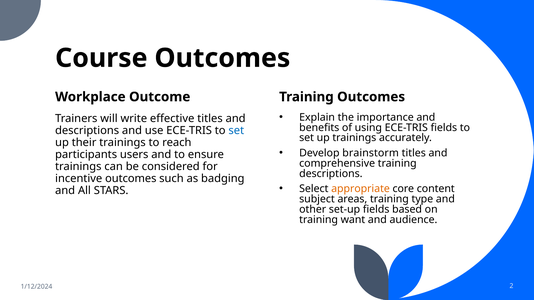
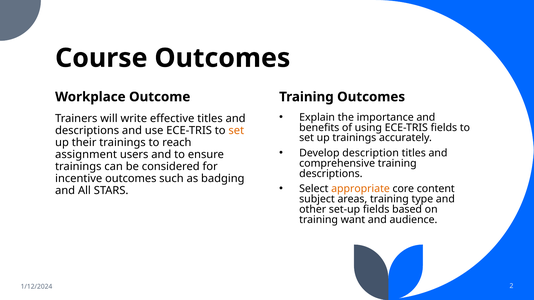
set at (236, 131) colour: blue -> orange
brainstorm: brainstorm -> description
participants: participants -> assignment
